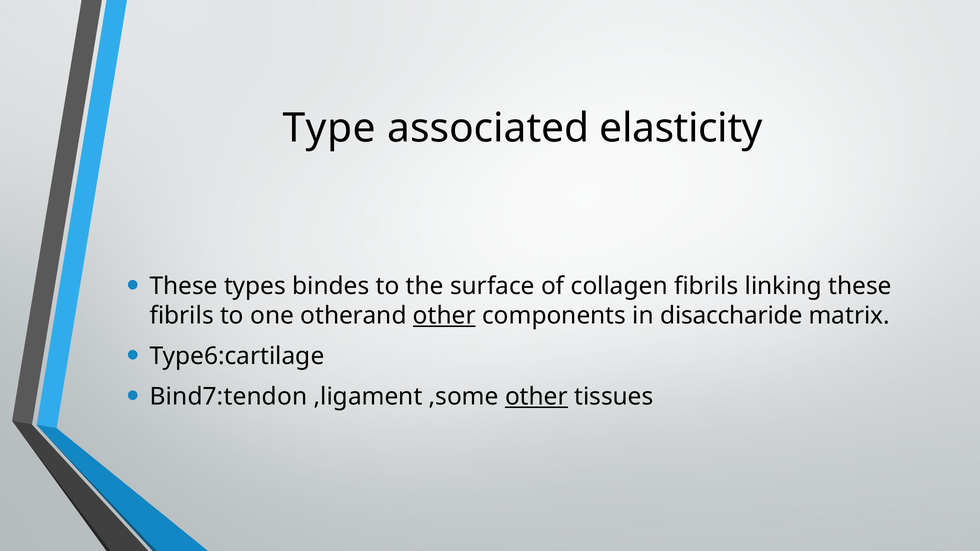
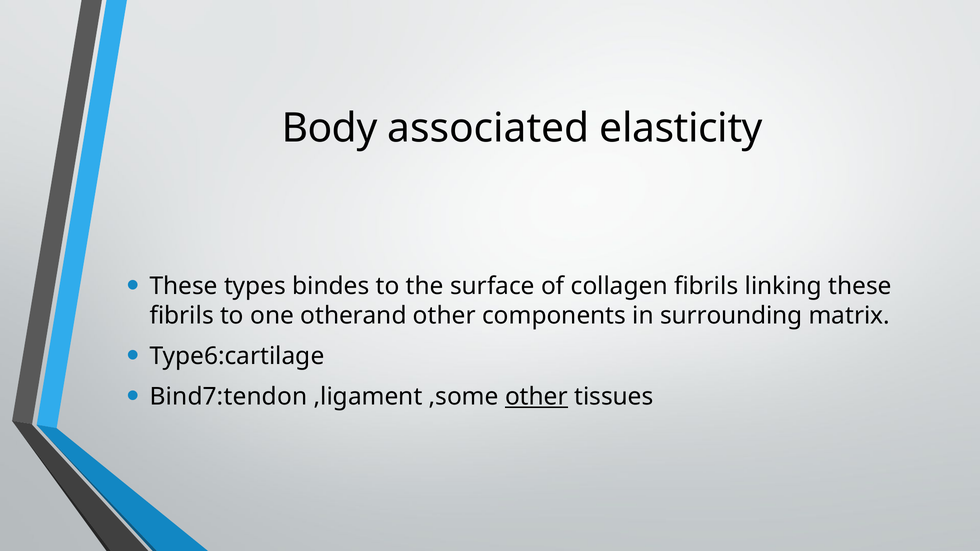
Type: Type -> Body
other at (444, 316) underline: present -> none
disaccharide: disaccharide -> surrounding
